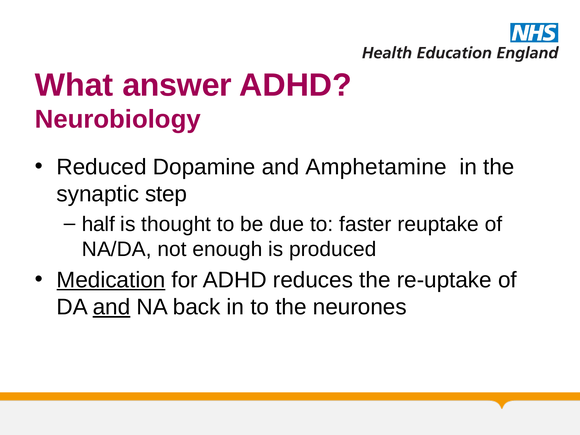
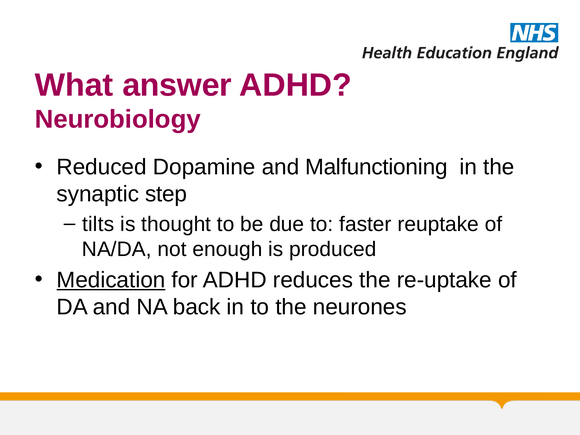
Amphetamine: Amphetamine -> Malfunctioning
half: half -> tilts
and at (112, 307) underline: present -> none
